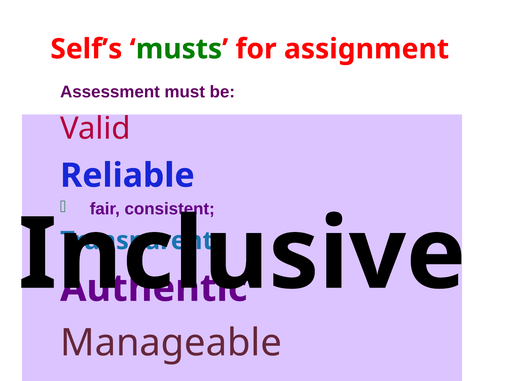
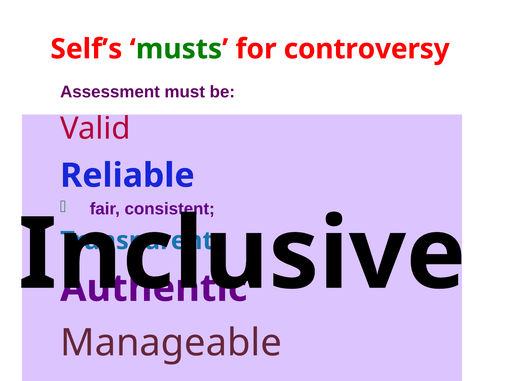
assignment: assignment -> controversy
